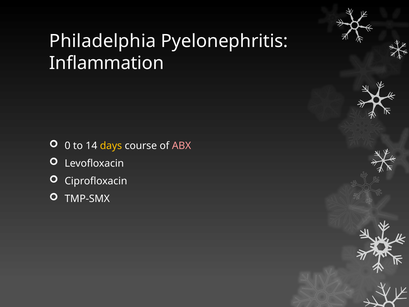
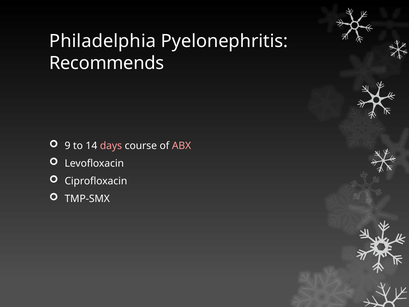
Inflammation: Inflammation -> Recommends
0: 0 -> 9
days colour: yellow -> pink
